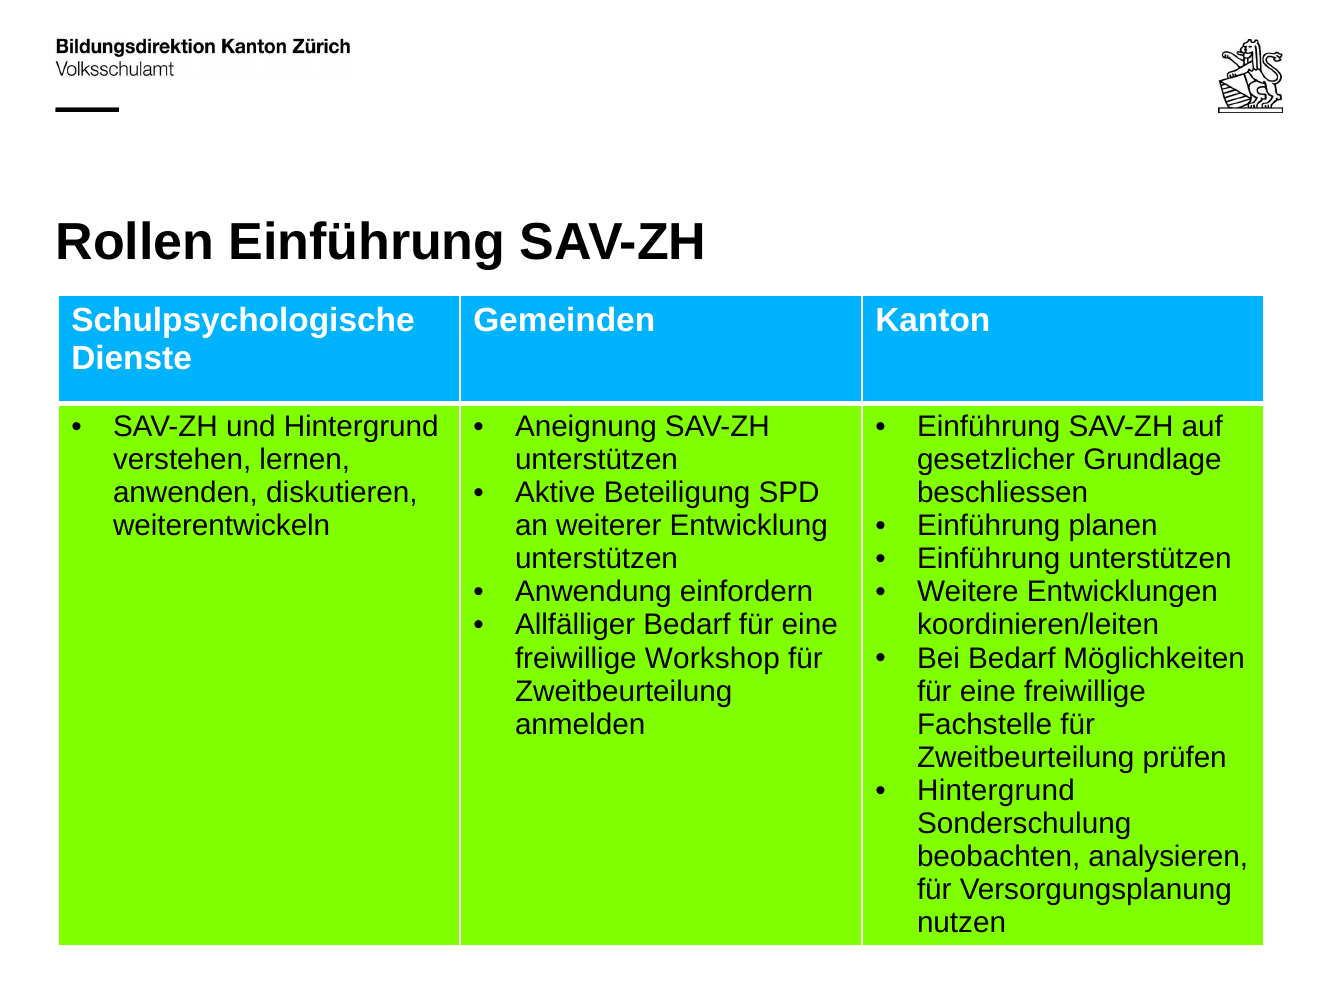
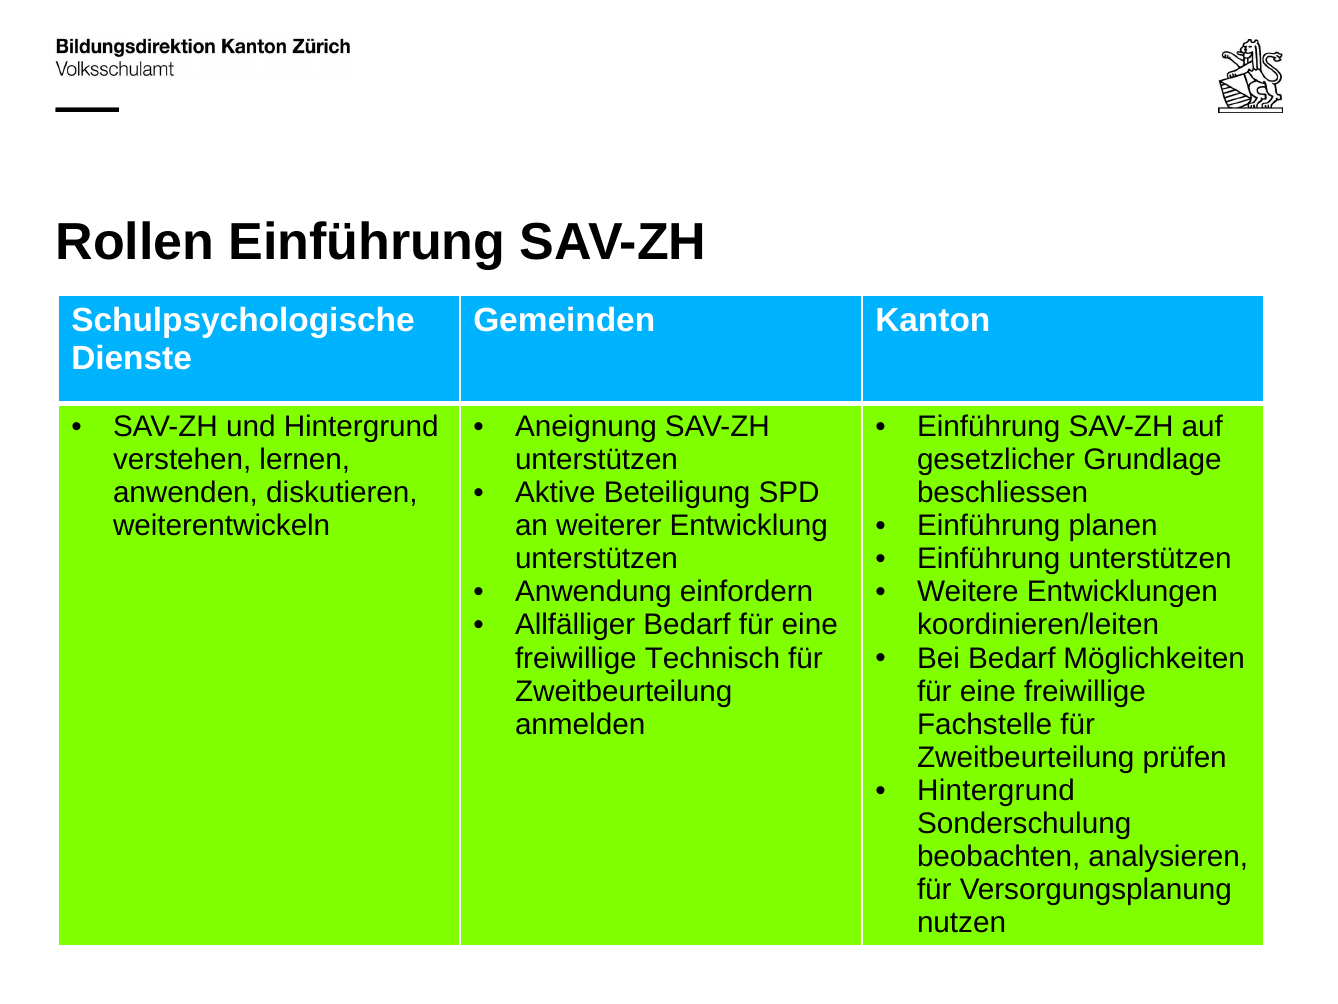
Workshop: Workshop -> Technisch
